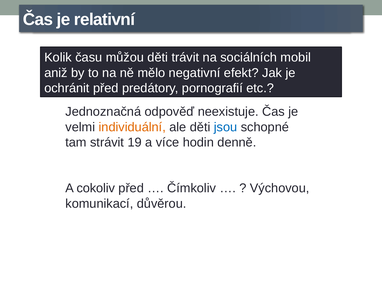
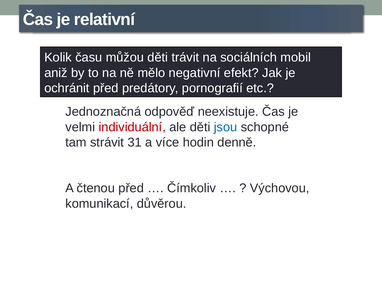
individuální colour: orange -> red
19: 19 -> 31
cokoliv: cokoliv -> čtenou
